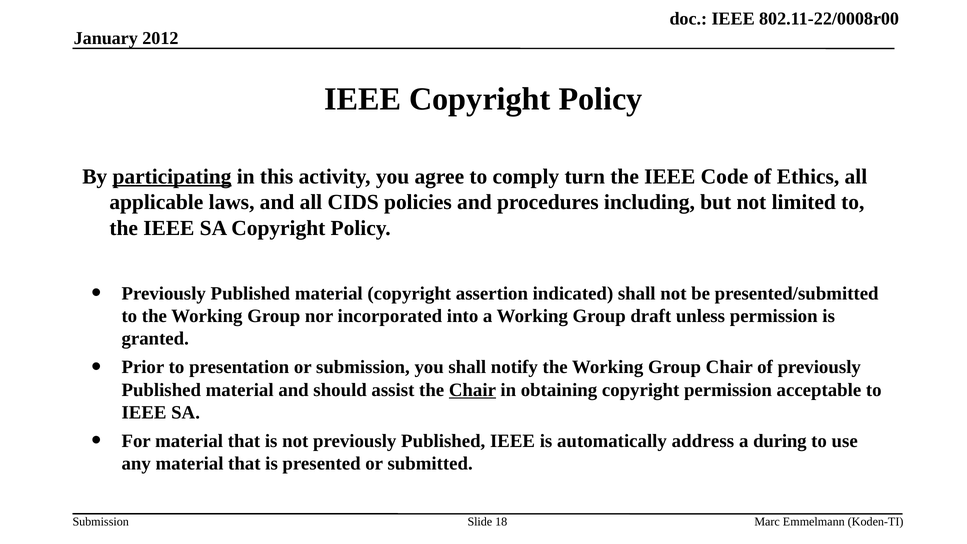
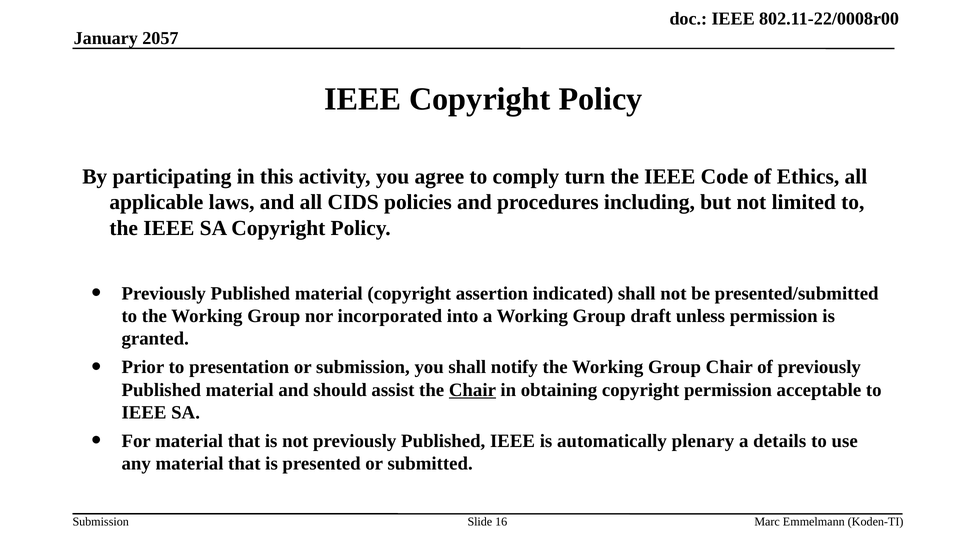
2012: 2012 -> 2057
participating underline: present -> none
address: address -> plenary
during: during -> details
18: 18 -> 16
